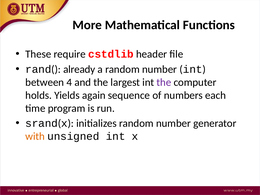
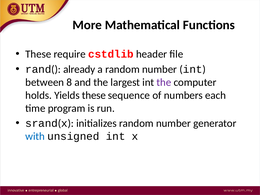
4: 4 -> 8
Yields again: again -> these
with colour: orange -> blue
